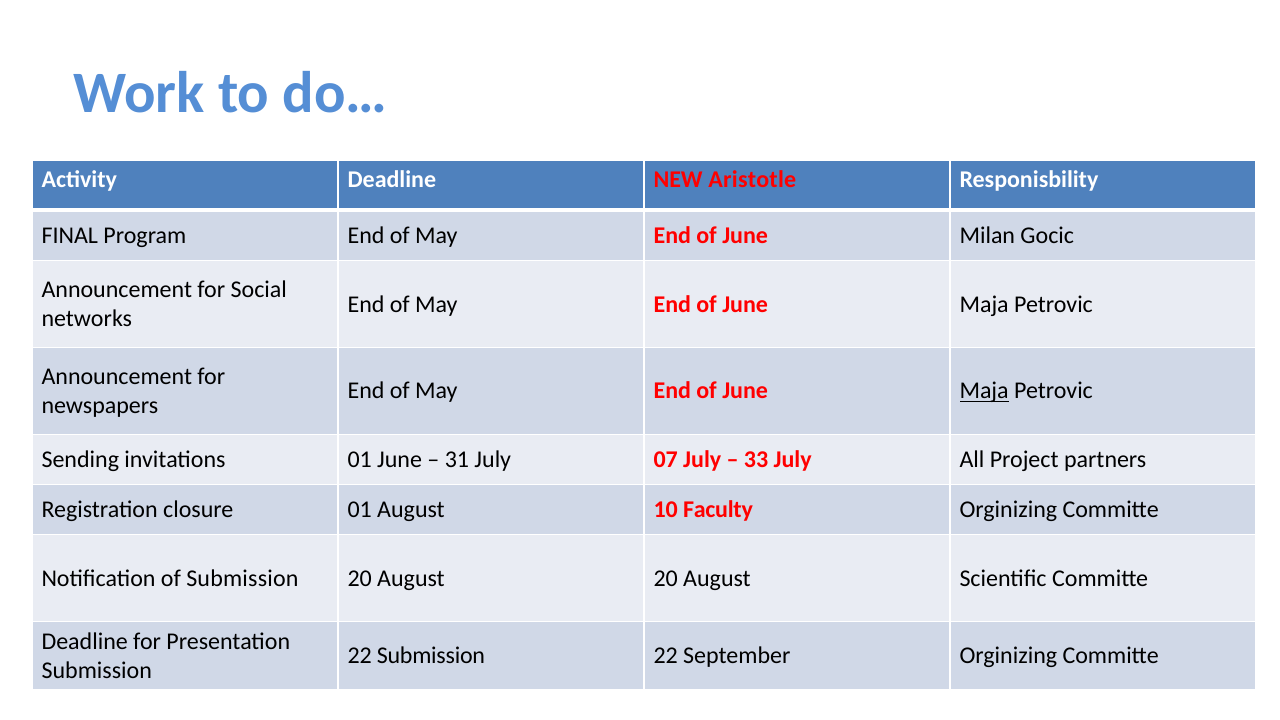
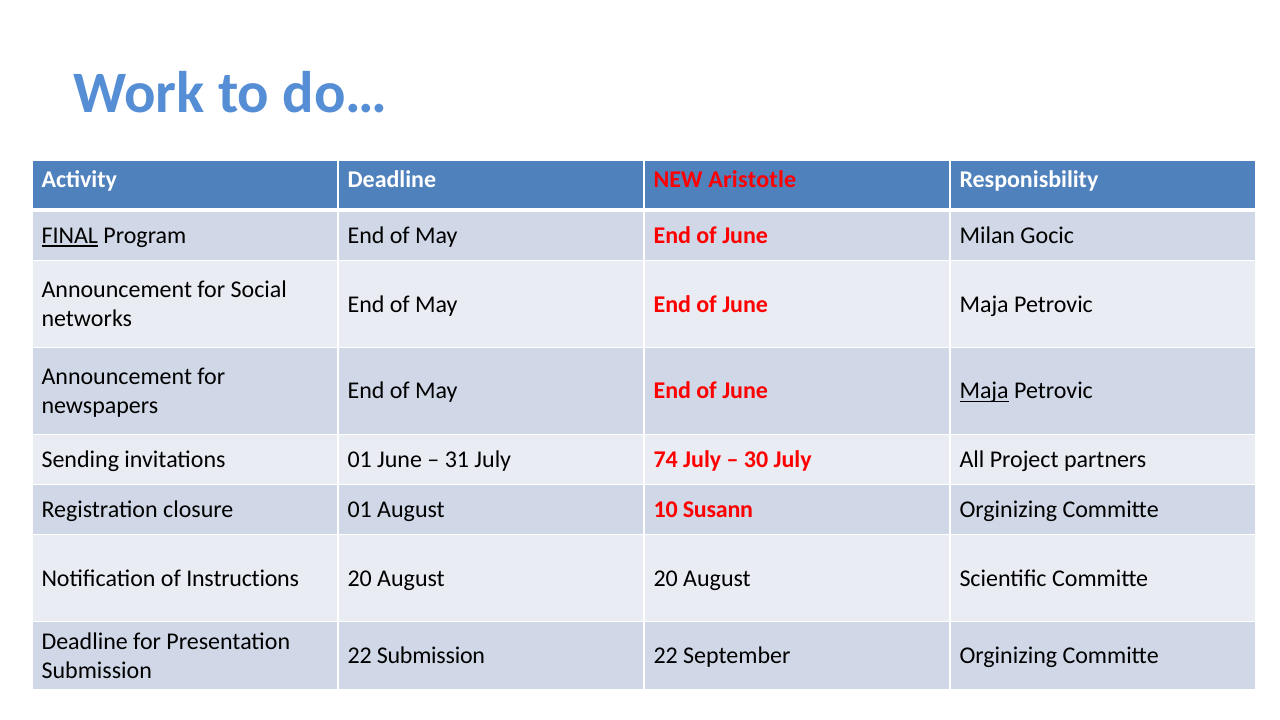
FINAL underline: none -> present
07: 07 -> 74
33: 33 -> 30
Faculty: Faculty -> Susann
of Submission: Submission -> Instructions
